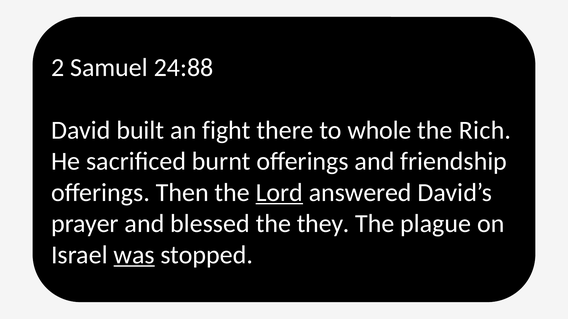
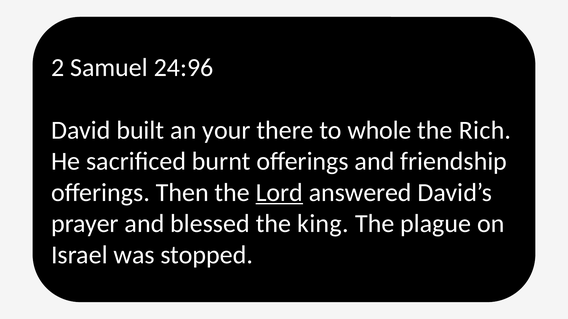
24:88: 24:88 -> 24:96
fight: fight -> your
they: they -> king
was underline: present -> none
